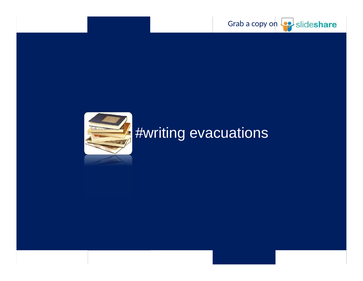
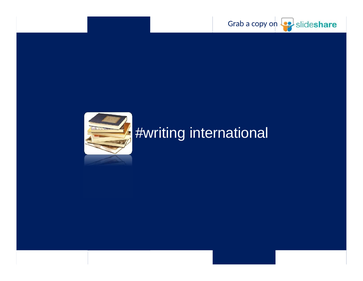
evacuations: evacuations -> international
